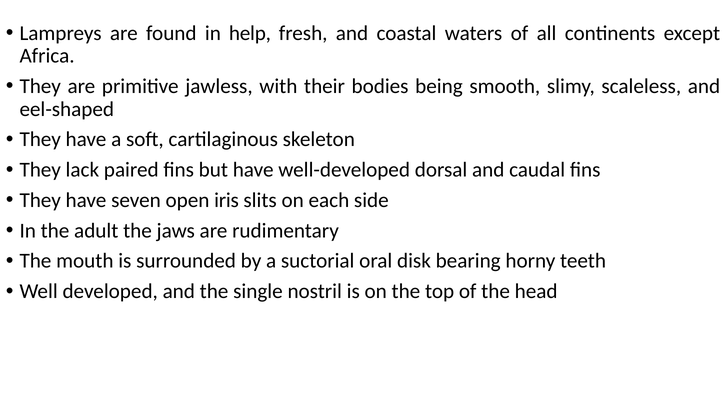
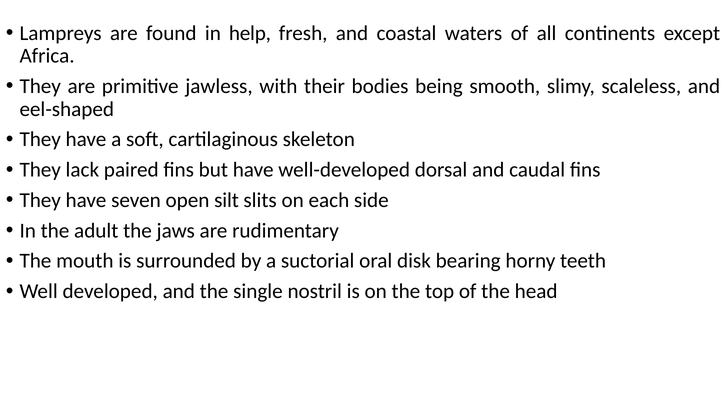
iris: iris -> silt
